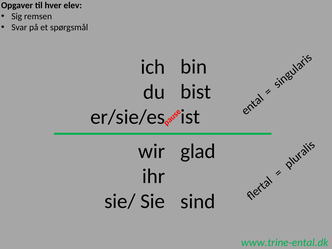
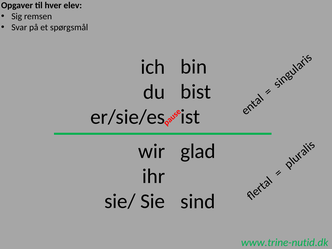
www.trine-ental.dk: www.trine-ental.dk -> www.trine-nutid.dk
